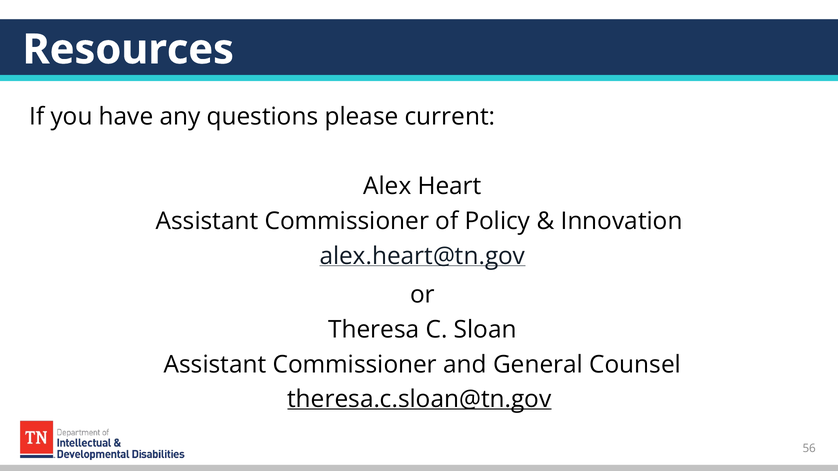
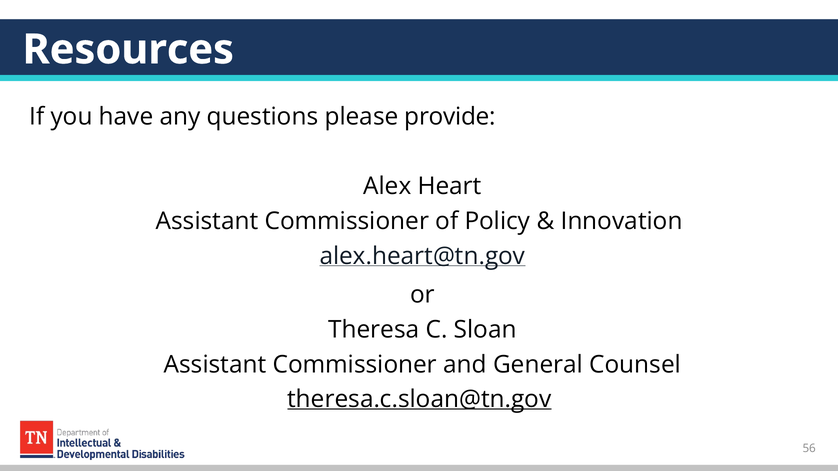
current: current -> provide
